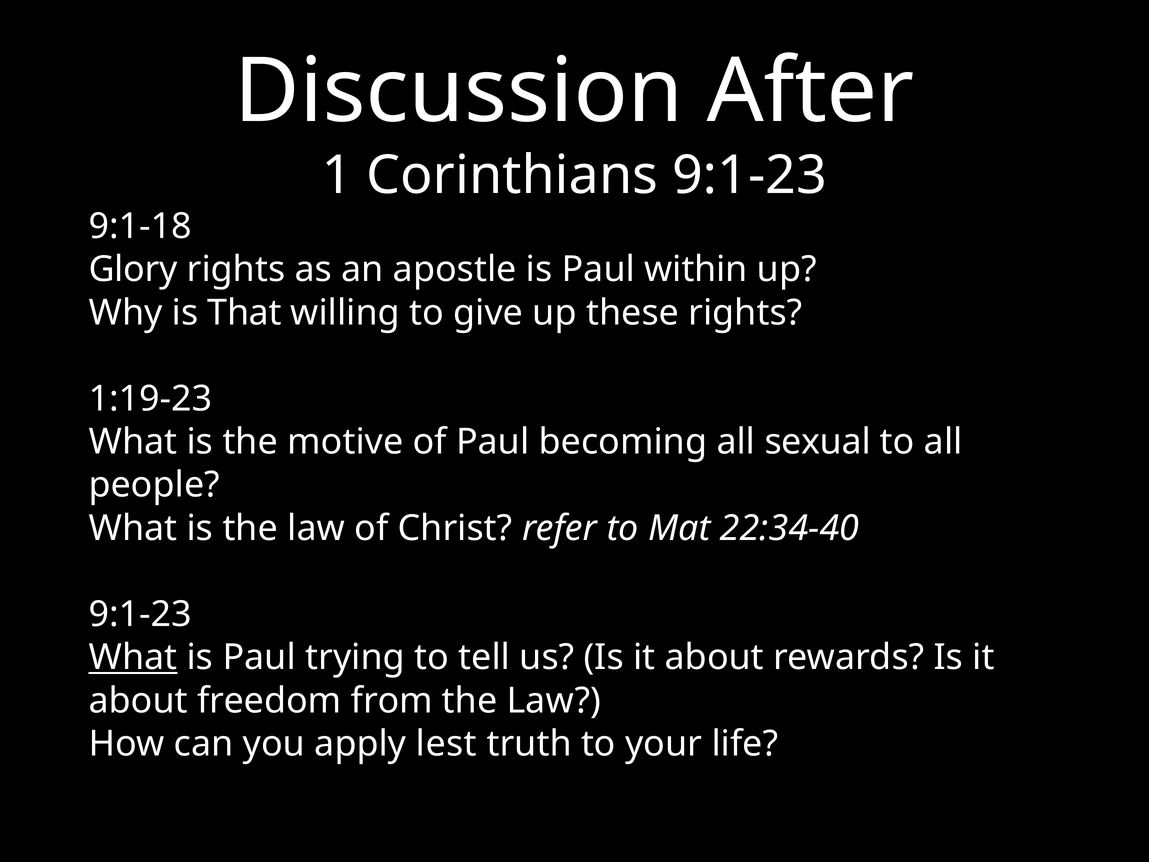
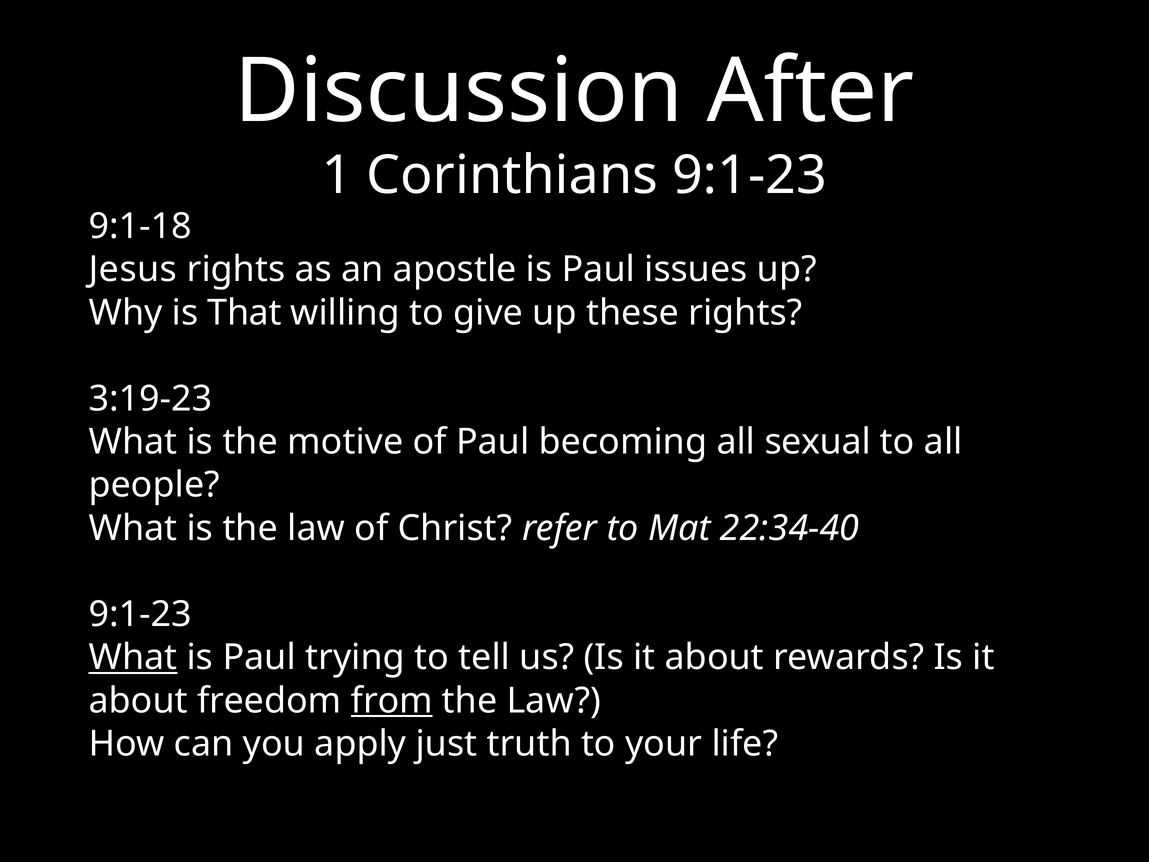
Glory: Glory -> Jesus
within: within -> issues
1:19-23: 1:19-23 -> 3:19-23
from underline: none -> present
lest: lest -> just
